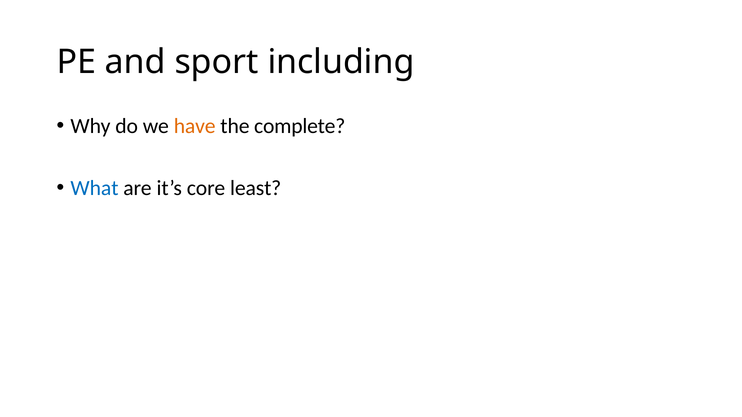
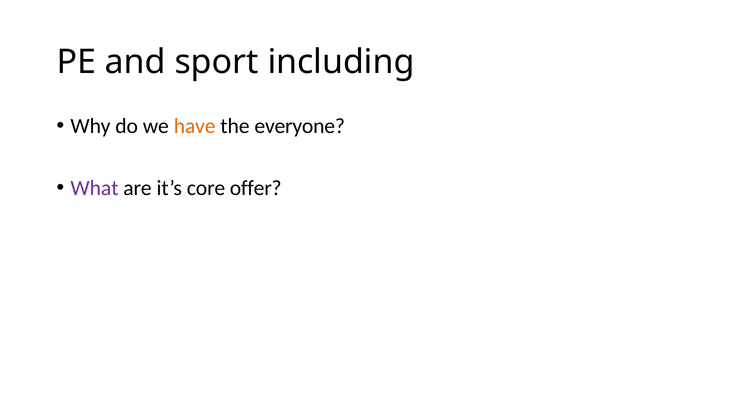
complete: complete -> everyone
What colour: blue -> purple
least: least -> offer
